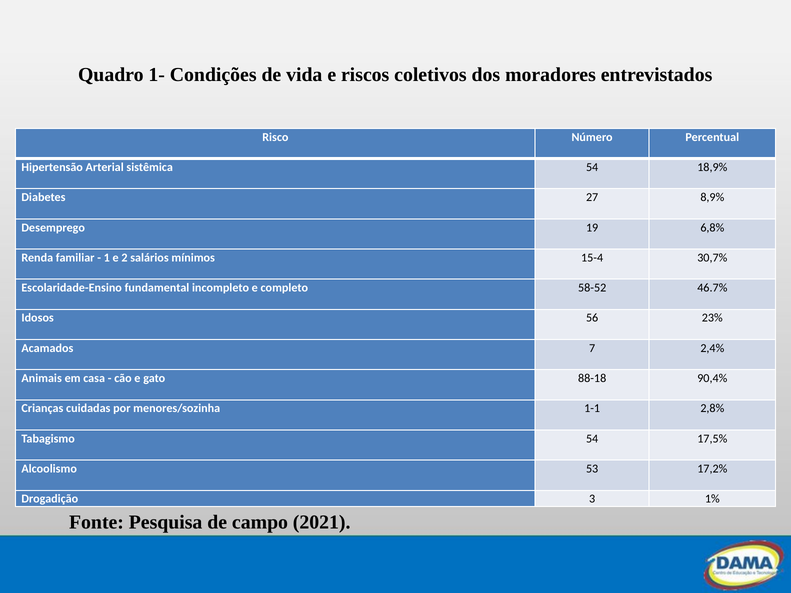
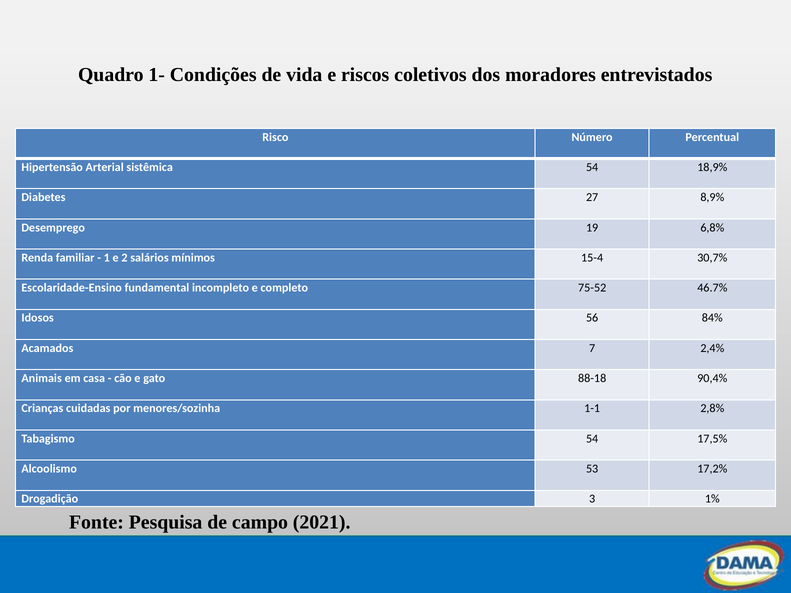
58-52: 58-52 -> 75-52
23%: 23% -> 84%
